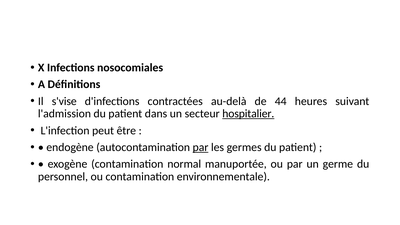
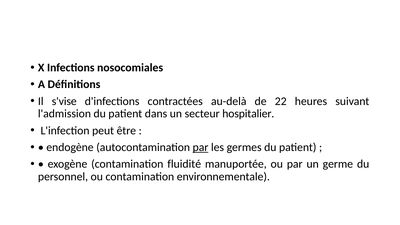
44: 44 -> 22
hospitalier underline: present -> none
normal: normal -> fluidité
